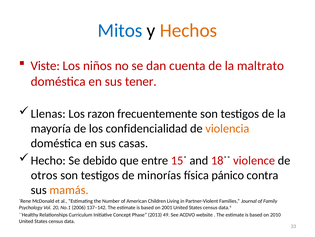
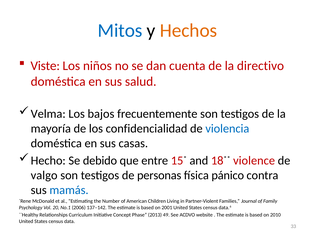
maltrato: maltrato -> directivo
tener: tener -> salud
Llenas: Llenas -> Velma
razon: razon -> bajos
violencia colour: orange -> blue
otros: otros -> valgo
minorías: minorías -> personas
mamás colour: orange -> blue
